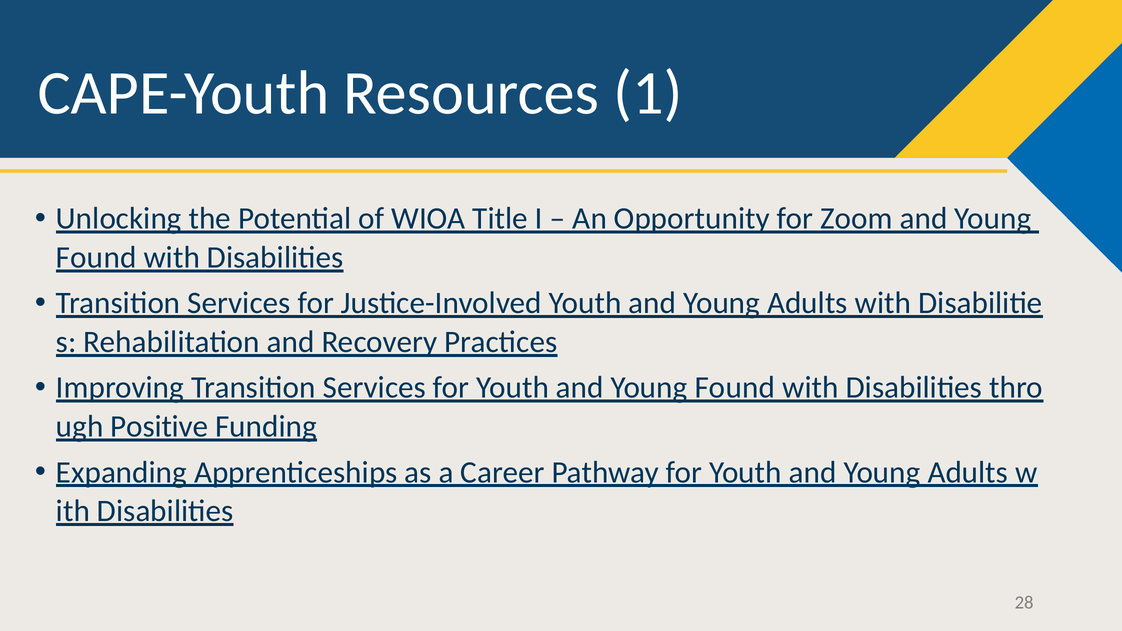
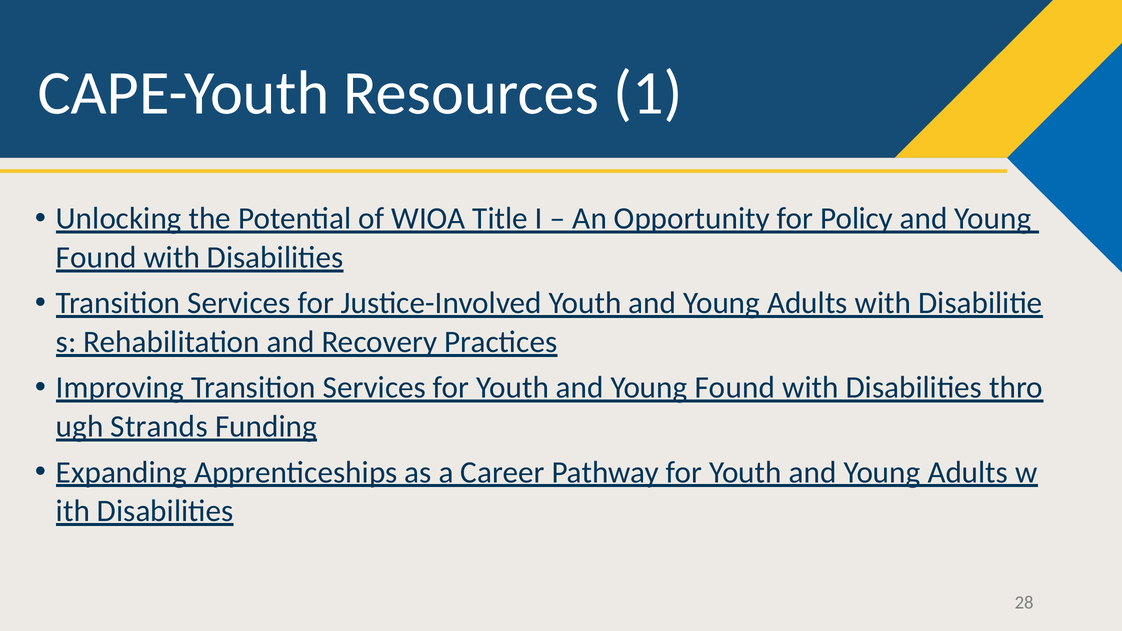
Zoom: Zoom -> Policy
Positive: Positive -> Strands
